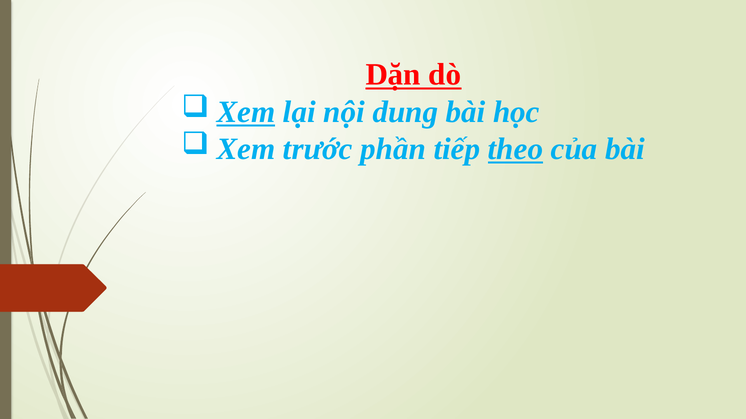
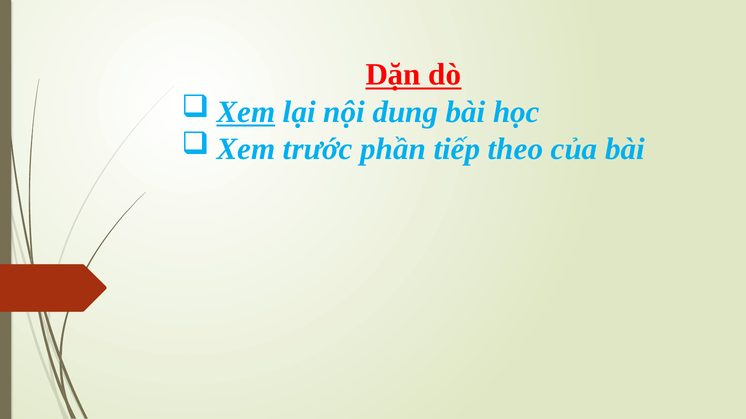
theo underline: present -> none
